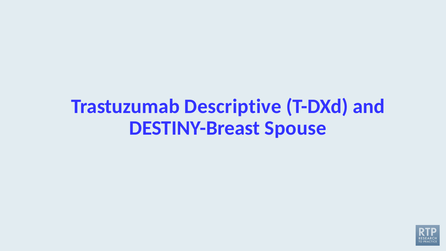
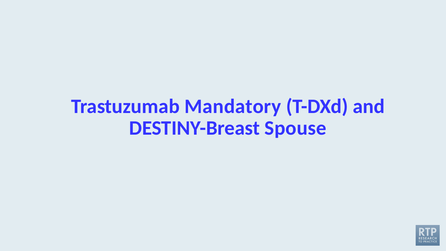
Descriptive: Descriptive -> Mandatory
